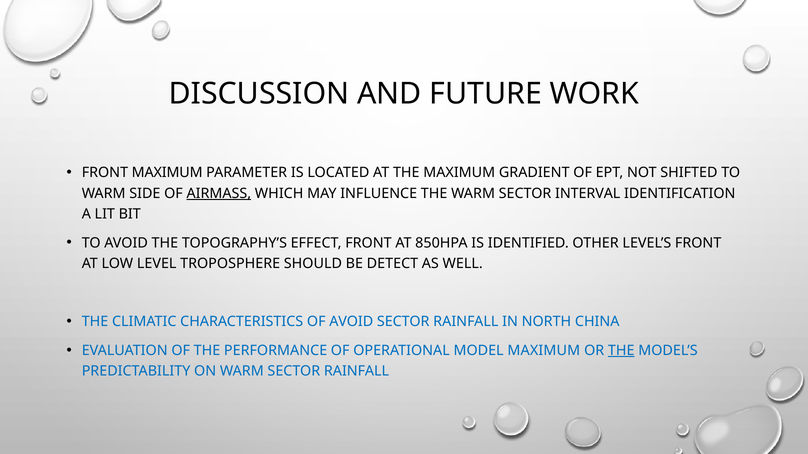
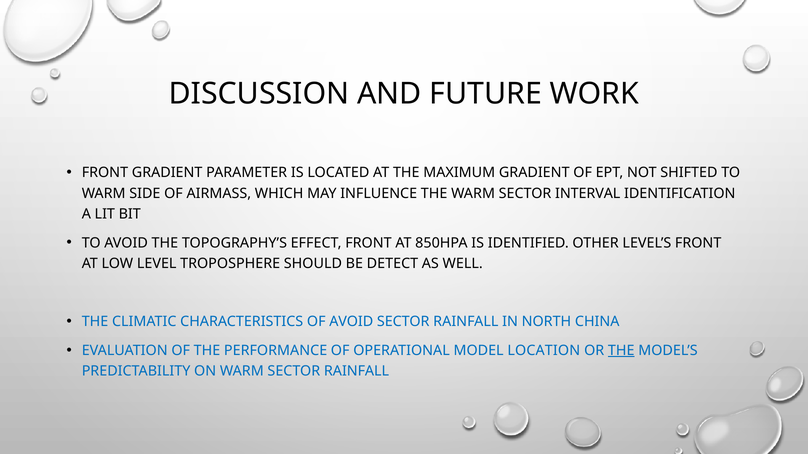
FRONT MAXIMUM: MAXIMUM -> GRADIENT
AIRMASS underline: present -> none
MODEL MAXIMUM: MAXIMUM -> LOCATION
